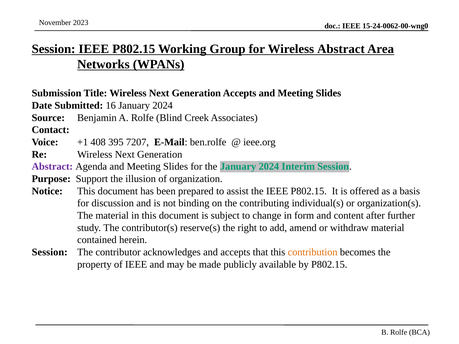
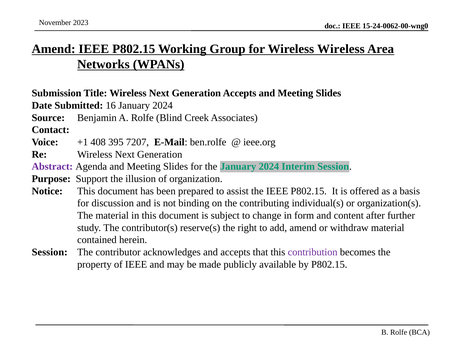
Session at (54, 49): Session -> Amend
Wireless Abstract: Abstract -> Wireless
contribution colour: orange -> purple
